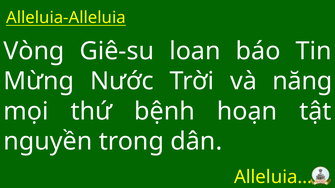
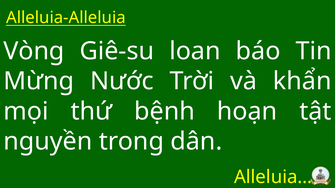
năng: năng -> khẩn
